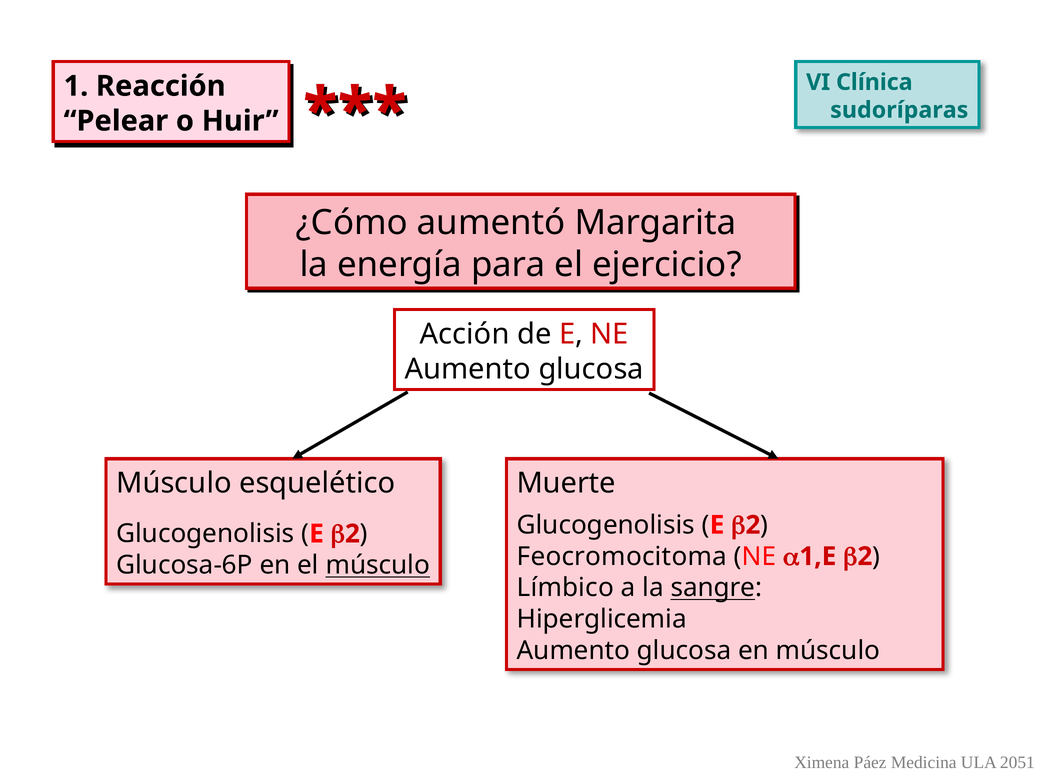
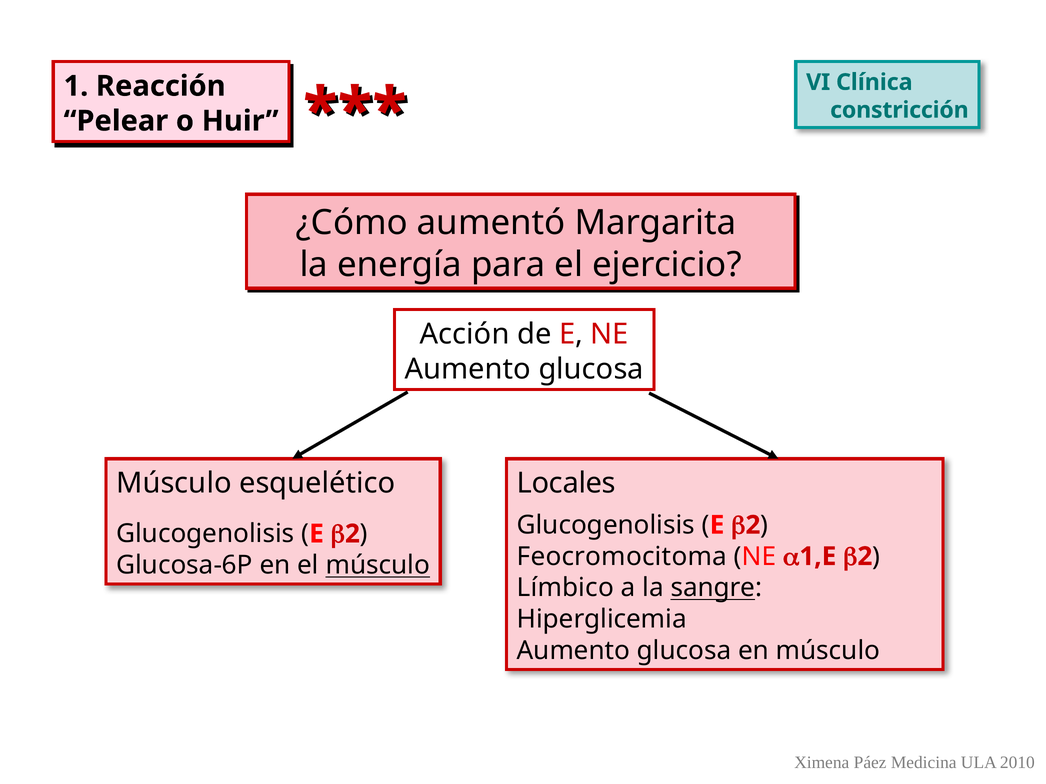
sudoríparas: sudoríparas -> constricción
Muerte: Muerte -> Locales
2051: 2051 -> 2010
